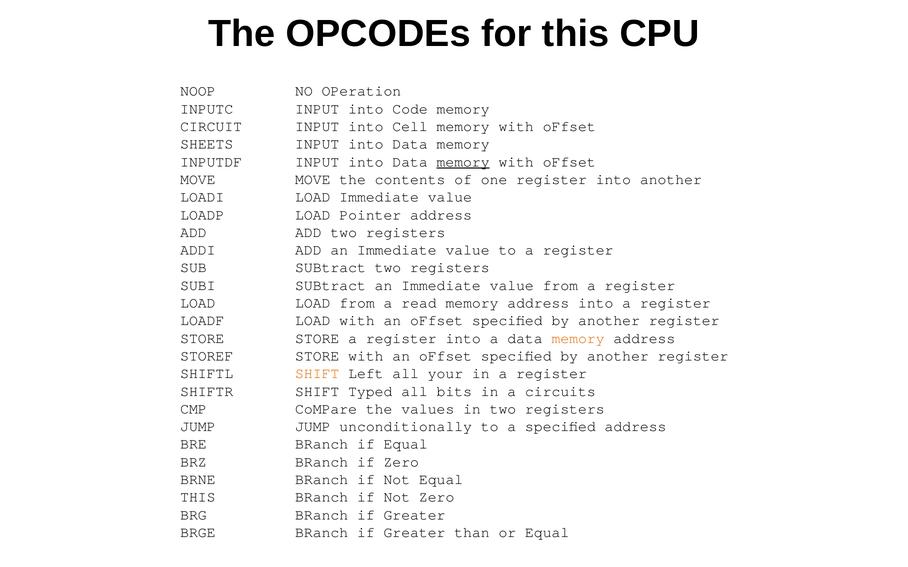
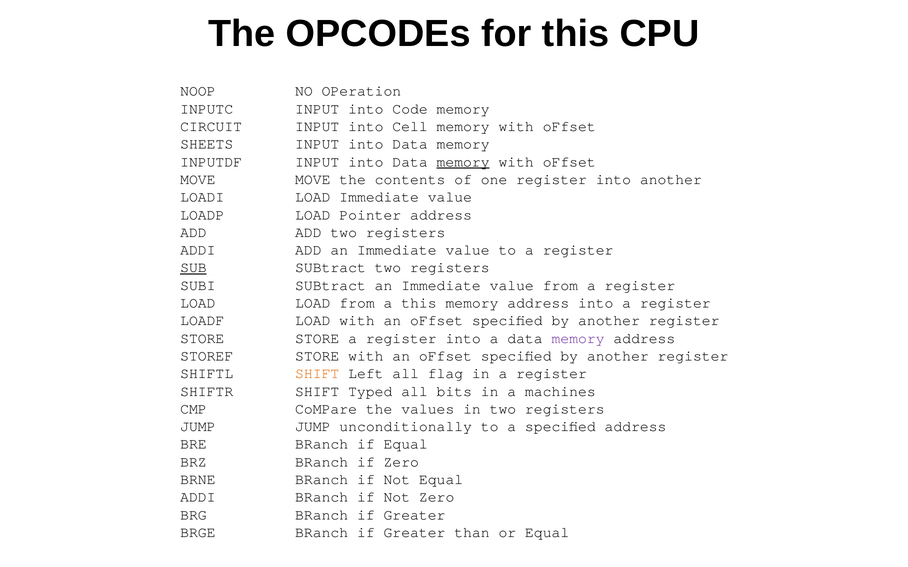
SUB underline: none -> present
a read: read -> this
memory at (578, 339) colour: orange -> purple
your: your -> flag
circuits: circuits -> machines
THIS at (198, 497): THIS -> ADDI
